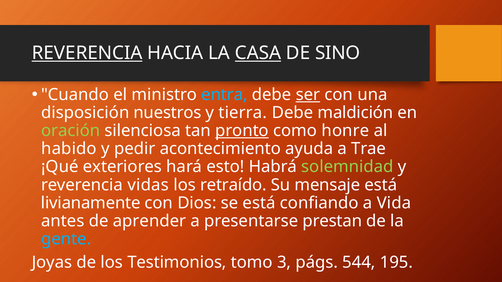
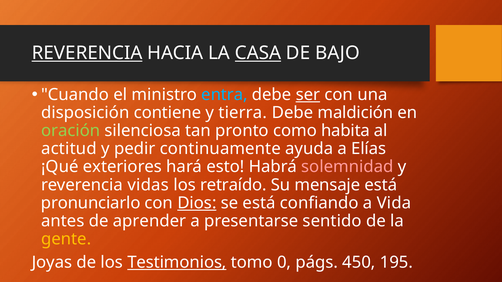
SINO: SINO -> BAJO
nuestros: nuestros -> contiene
pronto underline: present -> none
honre: honre -> habita
habido: habido -> actitud
acontecimiento: acontecimiento -> continuamente
Trae: Trae -> Elías
solemnidad colour: light green -> pink
livianamente: livianamente -> pronunciarlo
Dios underline: none -> present
prestan: prestan -> sentido
gente colour: light blue -> yellow
Testimonios underline: none -> present
3: 3 -> 0
544: 544 -> 450
